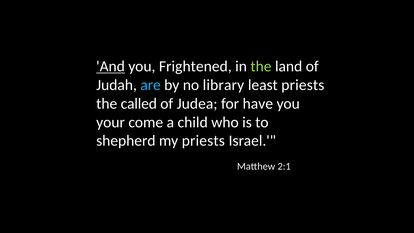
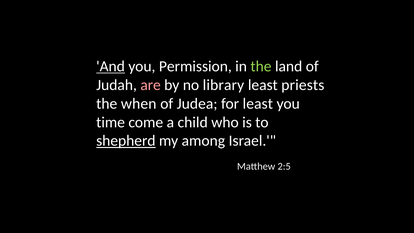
Frightened: Frightened -> Permission
are colour: light blue -> pink
called: called -> when
for have: have -> least
your: your -> time
shepherd underline: none -> present
my priests: priests -> among
2:1: 2:1 -> 2:5
